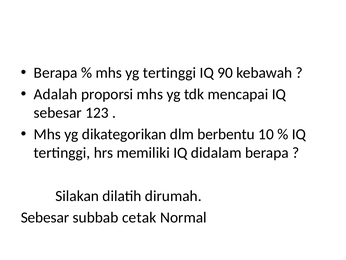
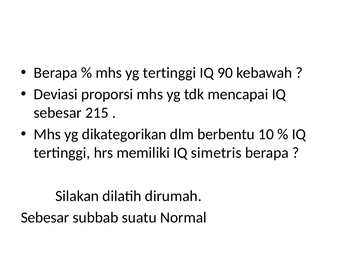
Adalah: Adalah -> Deviasi
123: 123 -> 215
didalam: didalam -> simetris
cetak: cetak -> suatu
